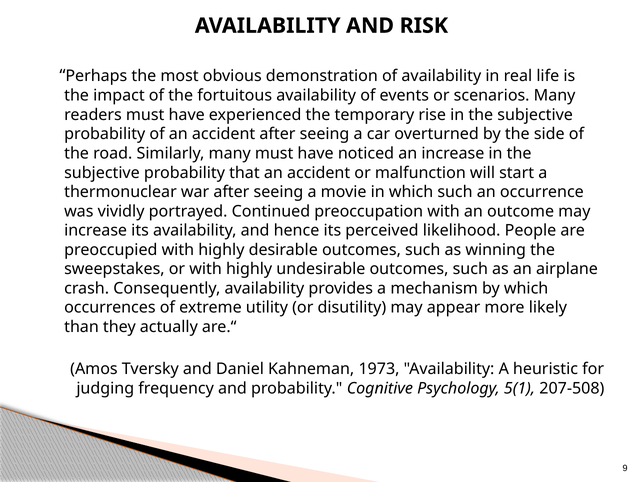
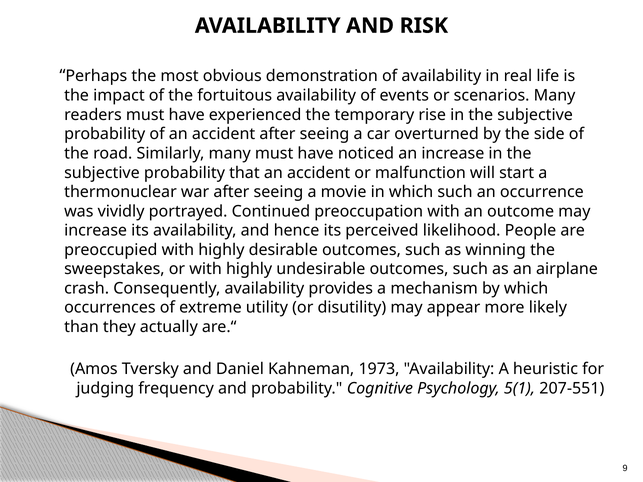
207-508: 207-508 -> 207-551
